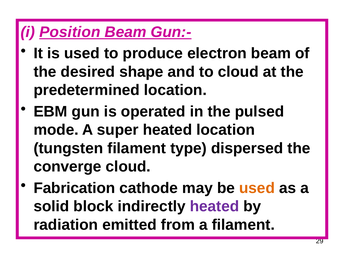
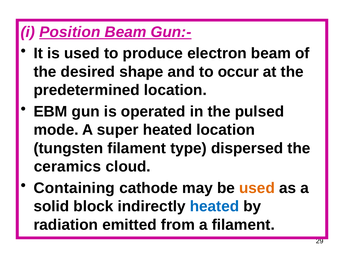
to cloud: cloud -> occur
converge: converge -> ceramics
Fabrication: Fabrication -> Containing
heated at (214, 206) colour: purple -> blue
